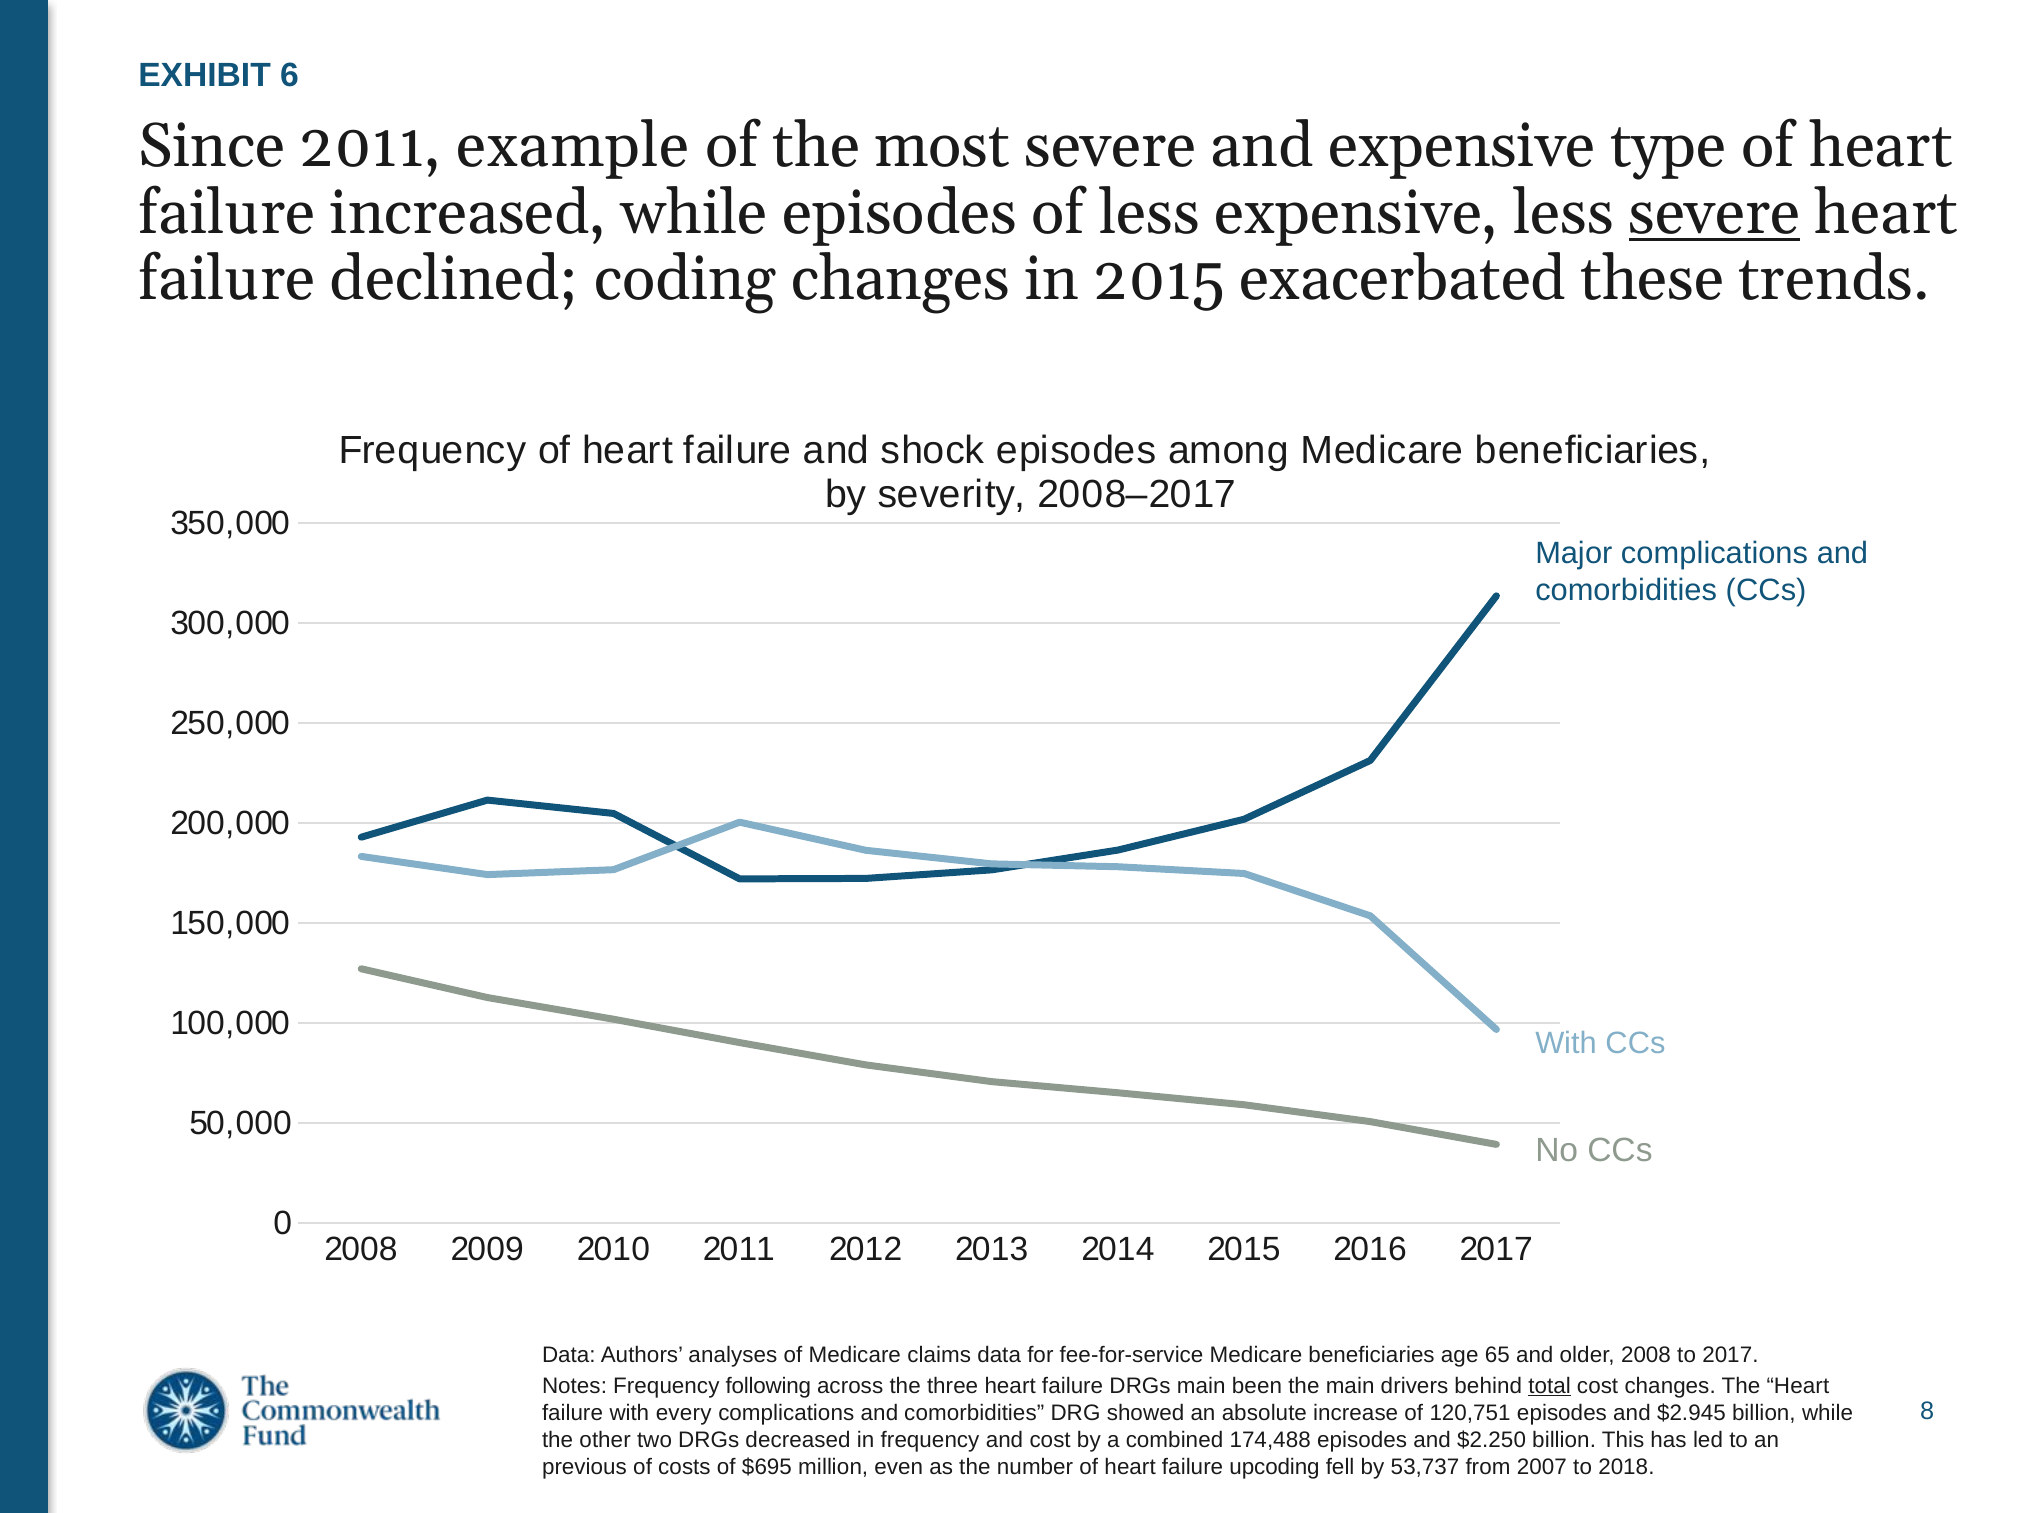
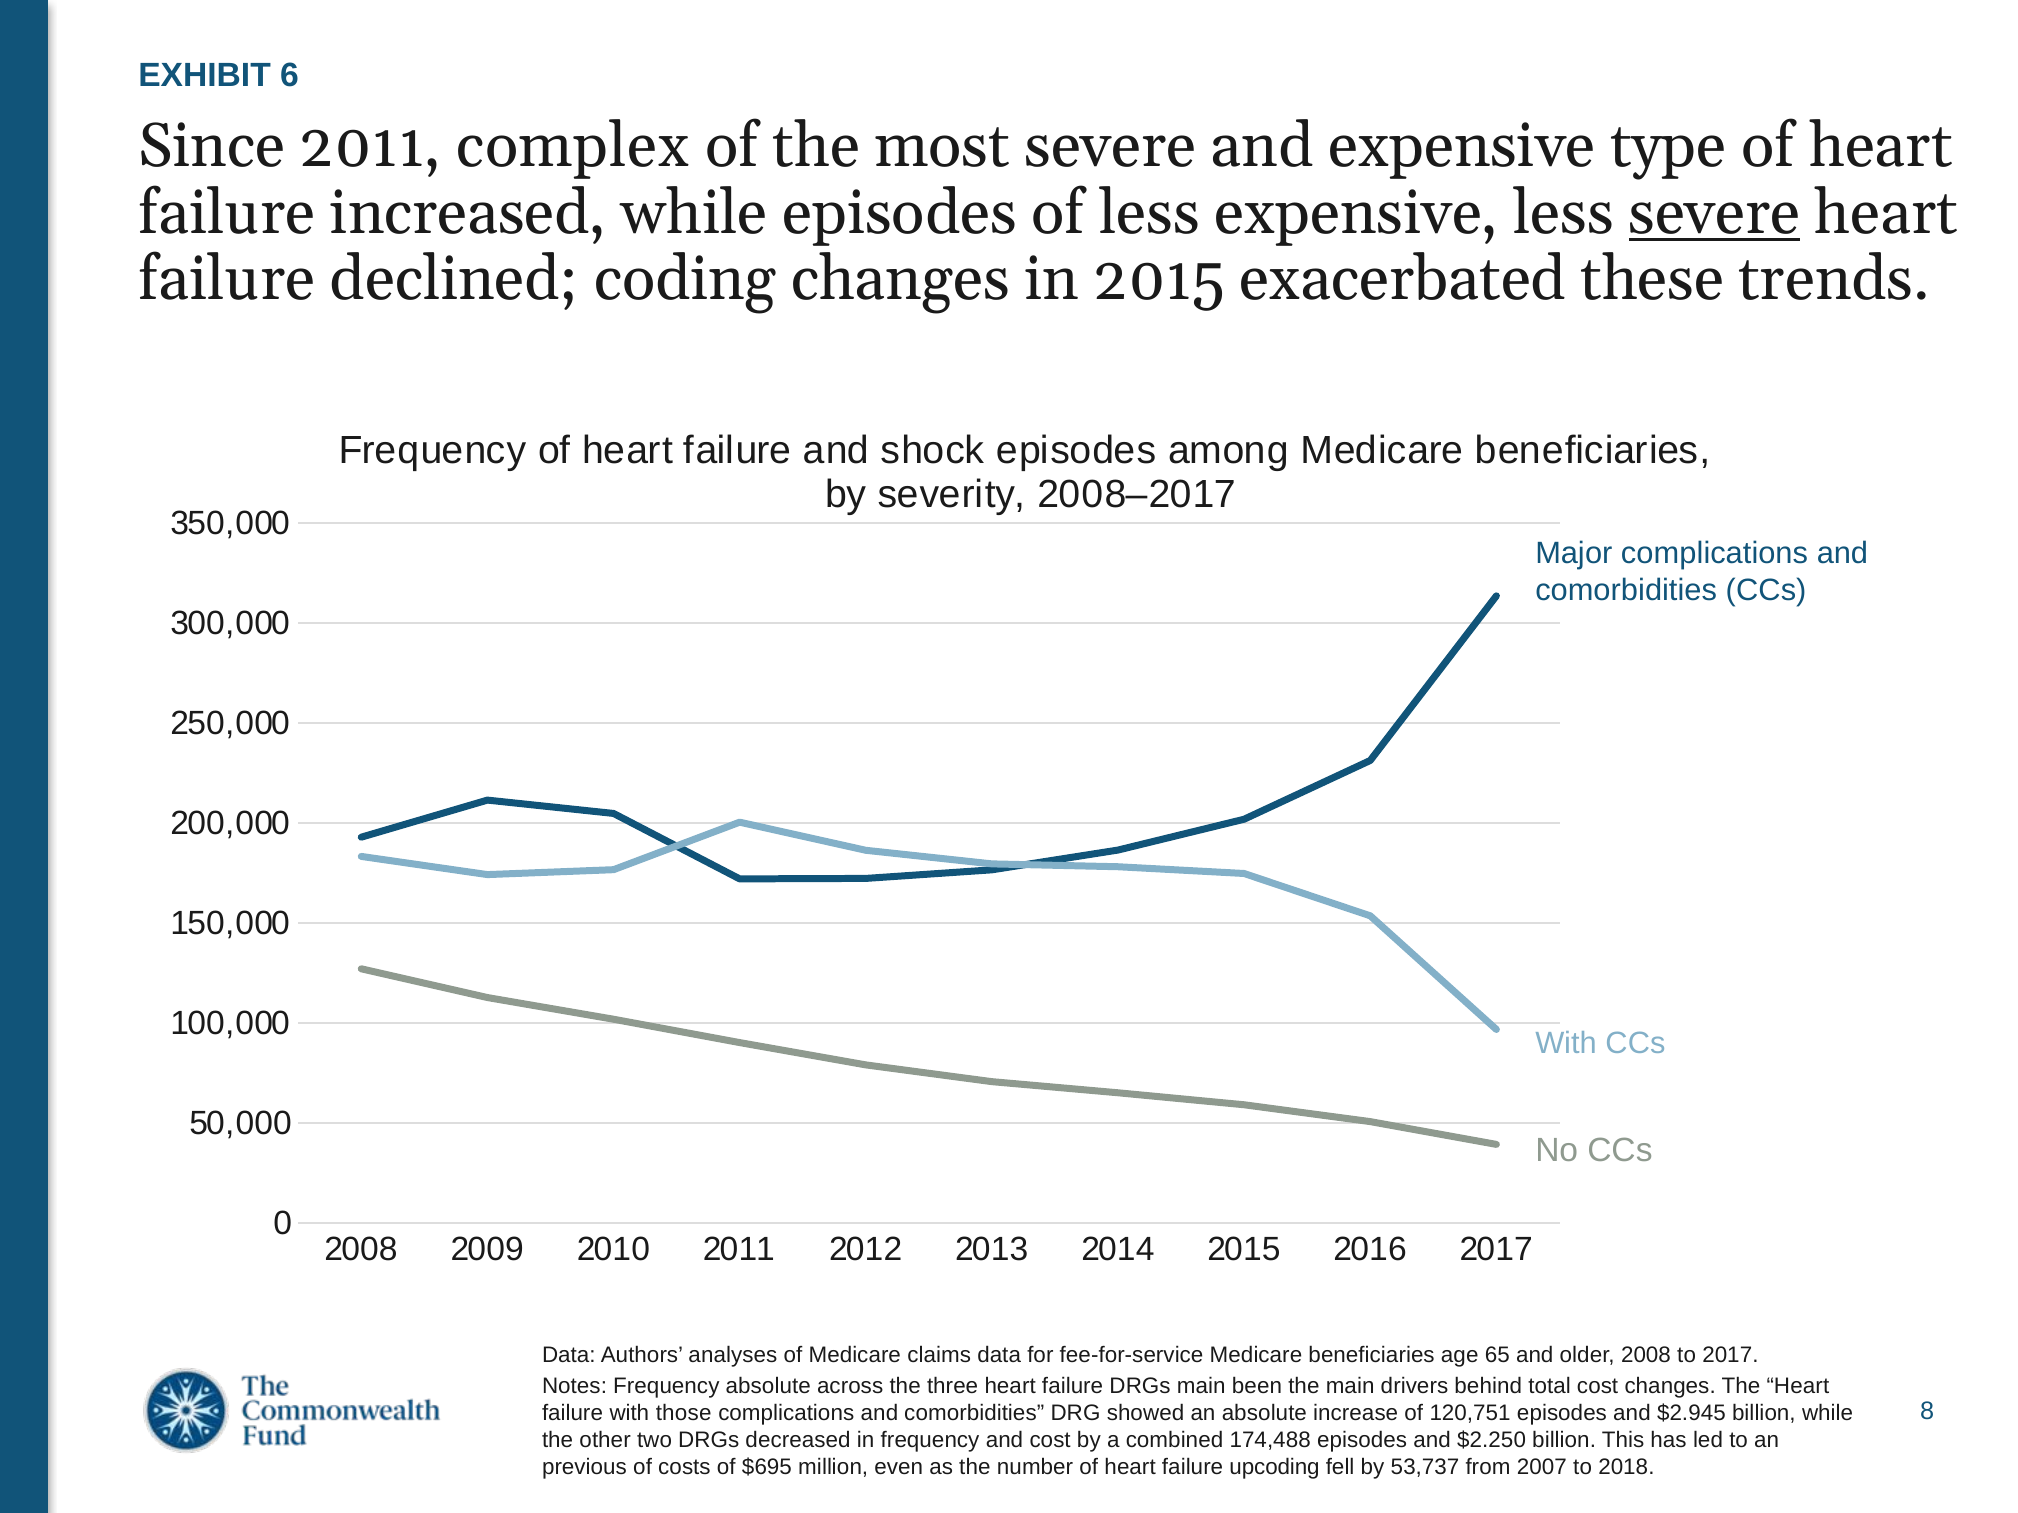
example: example -> complex
Frequency following: following -> absolute
total underline: present -> none
every: every -> those
